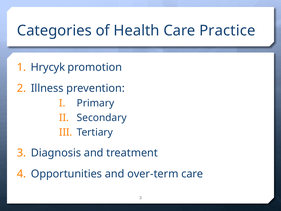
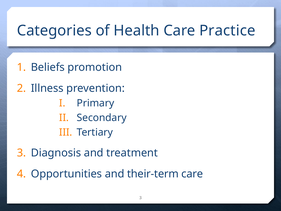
Hrycyk: Hrycyk -> Beliefs
over-term: over-term -> their-term
